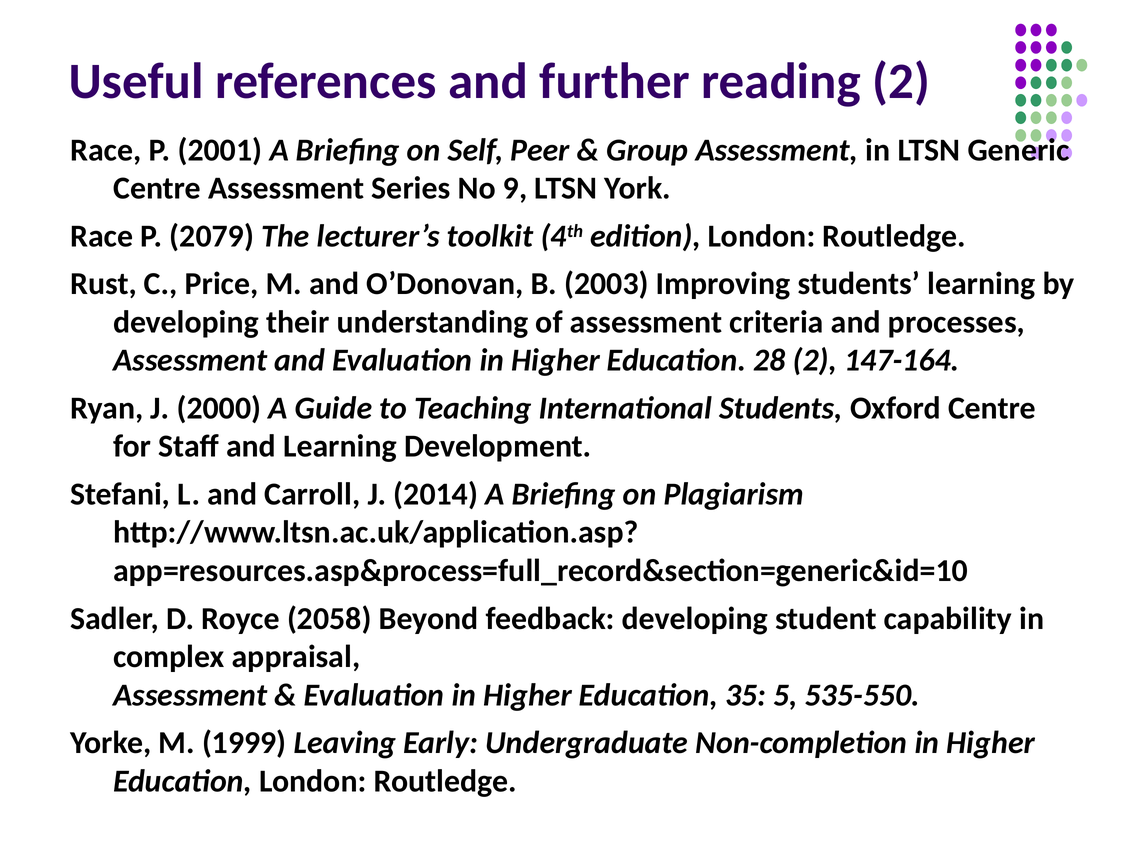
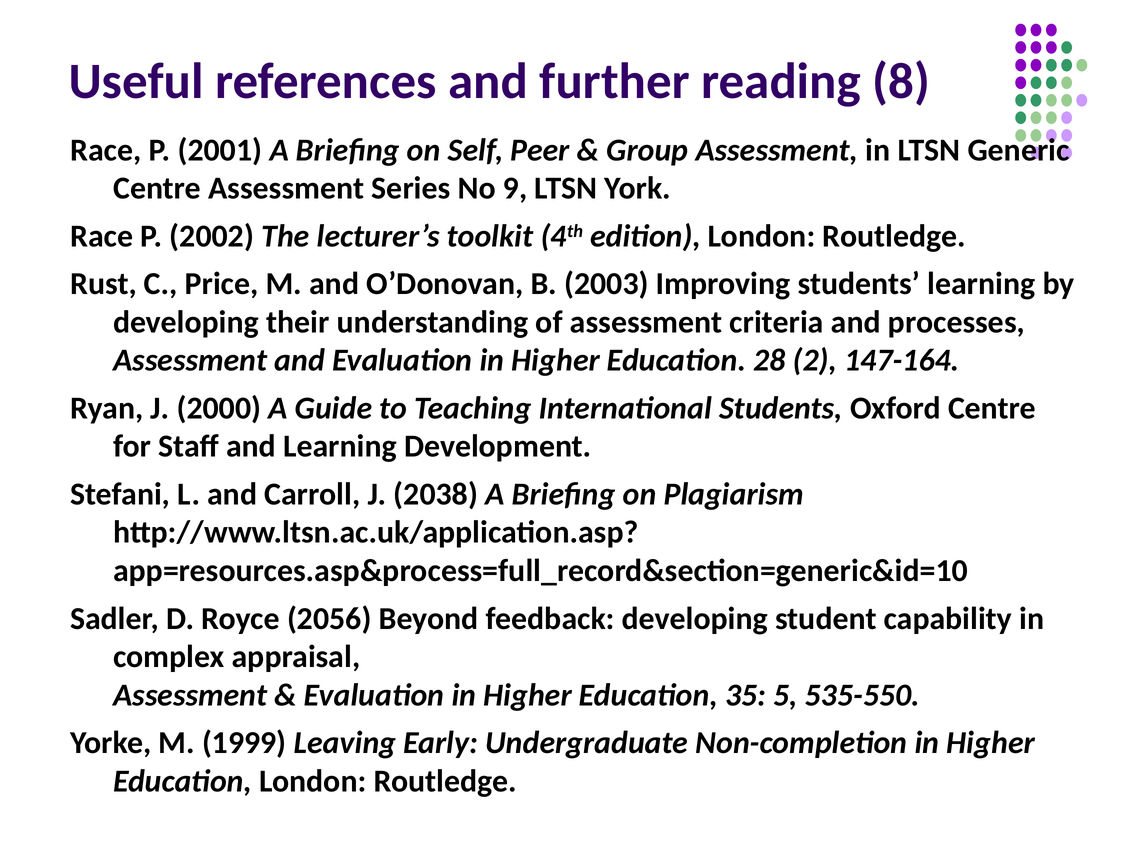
reading 2: 2 -> 8
2079: 2079 -> 2002
2014: 2014 -> 2038
2058: 2058 -> 2056
